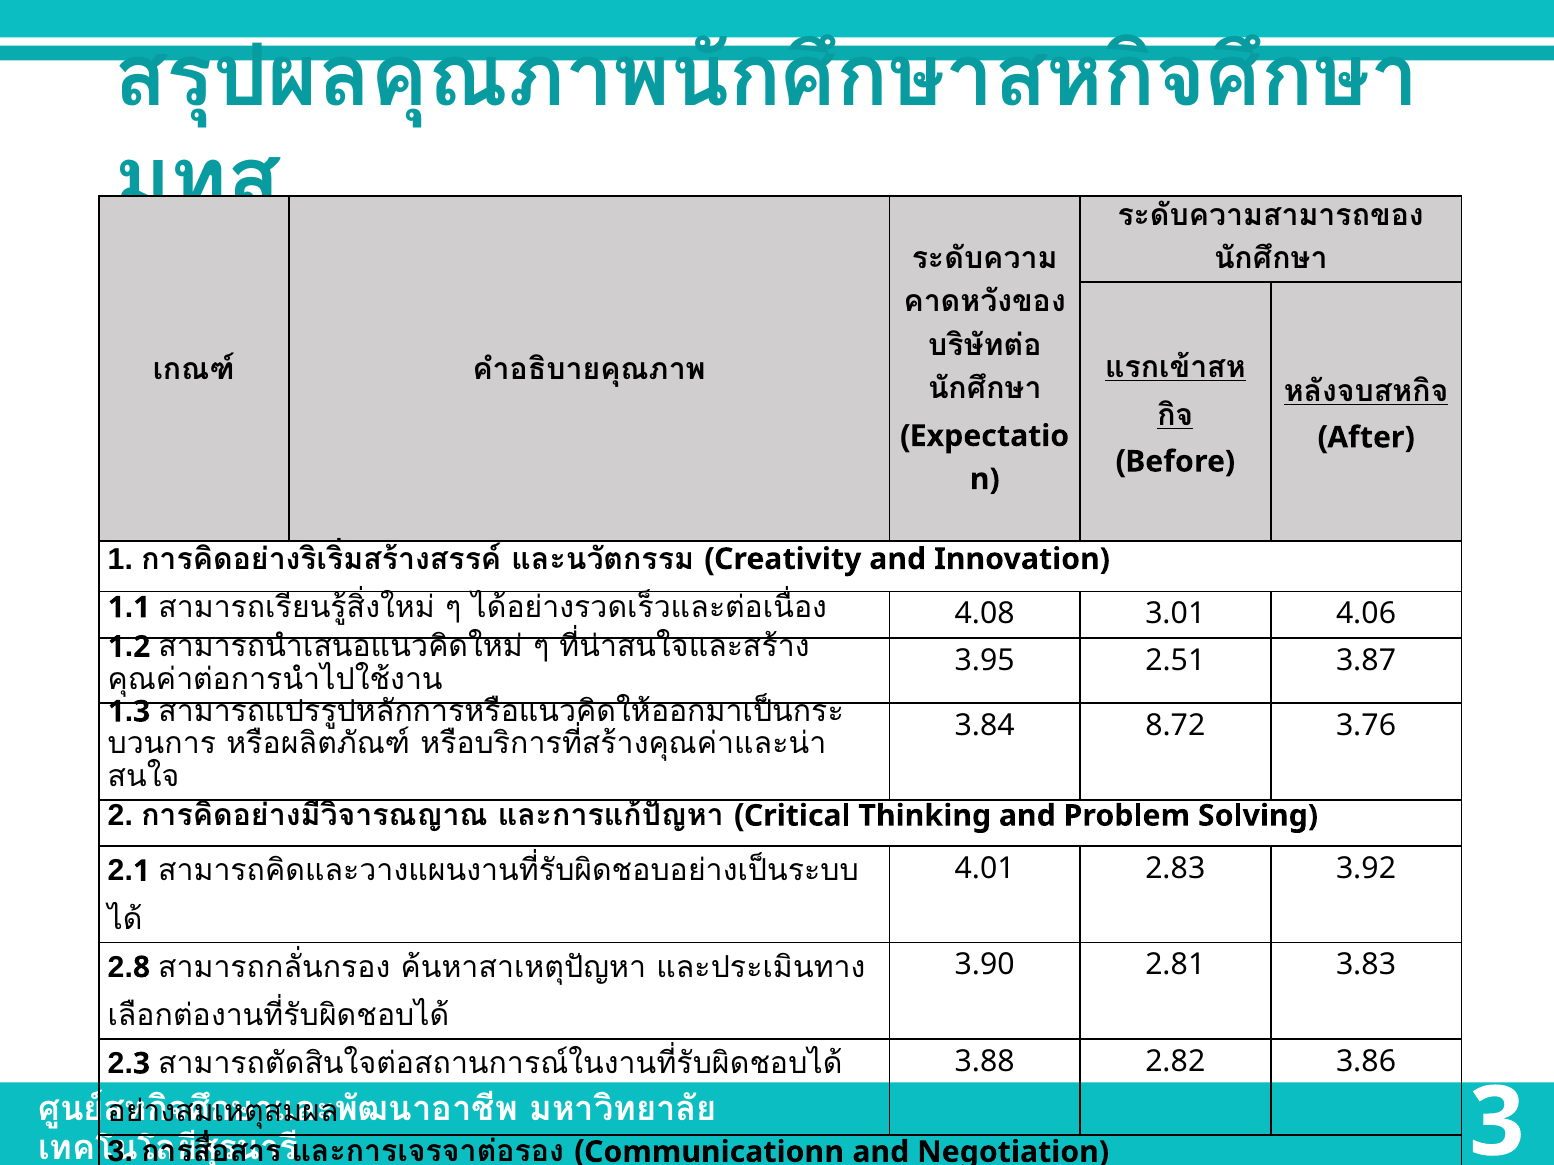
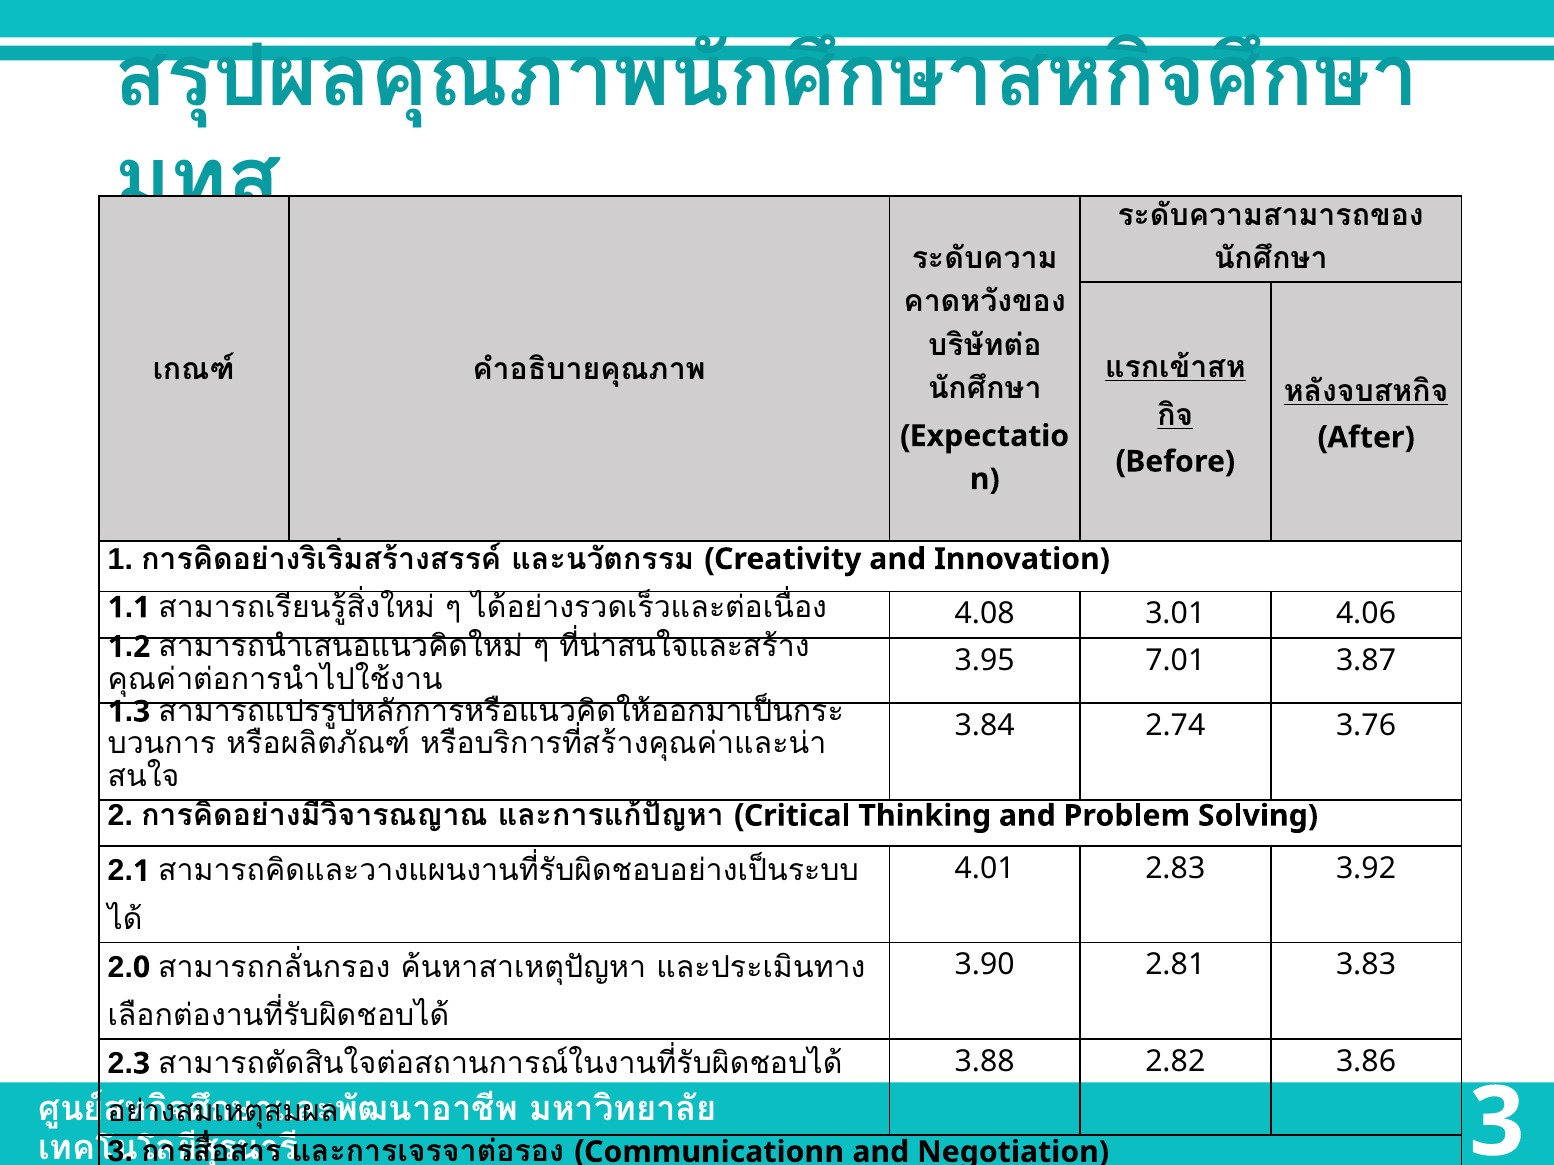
2.51: 2.51 -> 7.01
8.72: 8.72 -> 2.74
8: 8 -> 0
